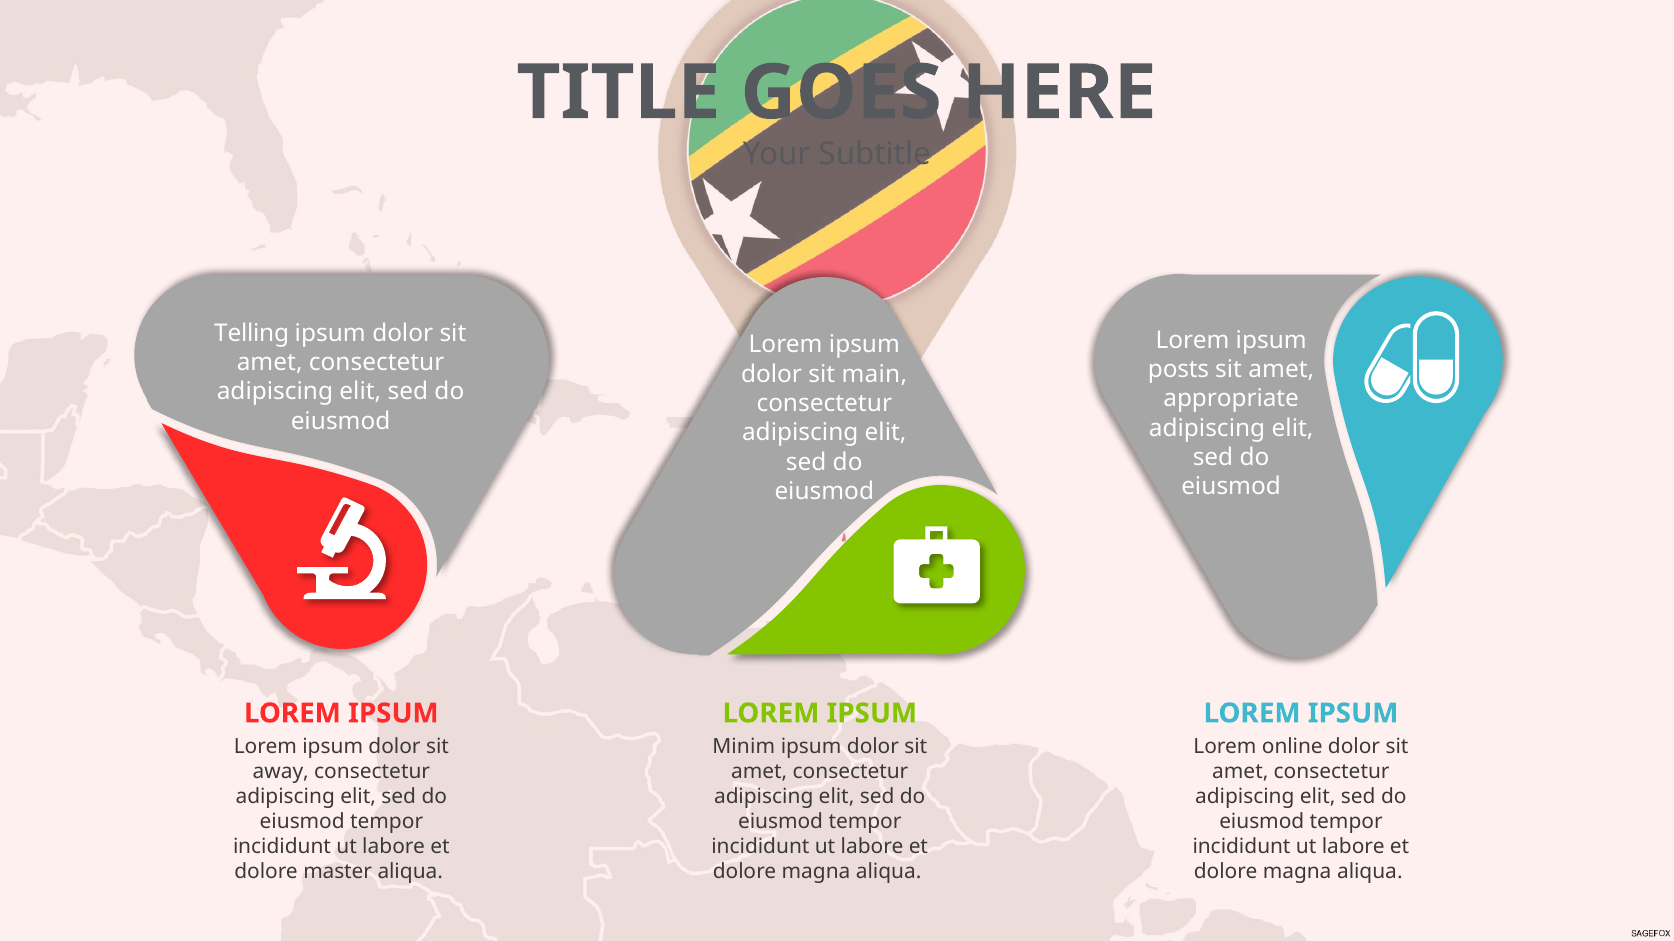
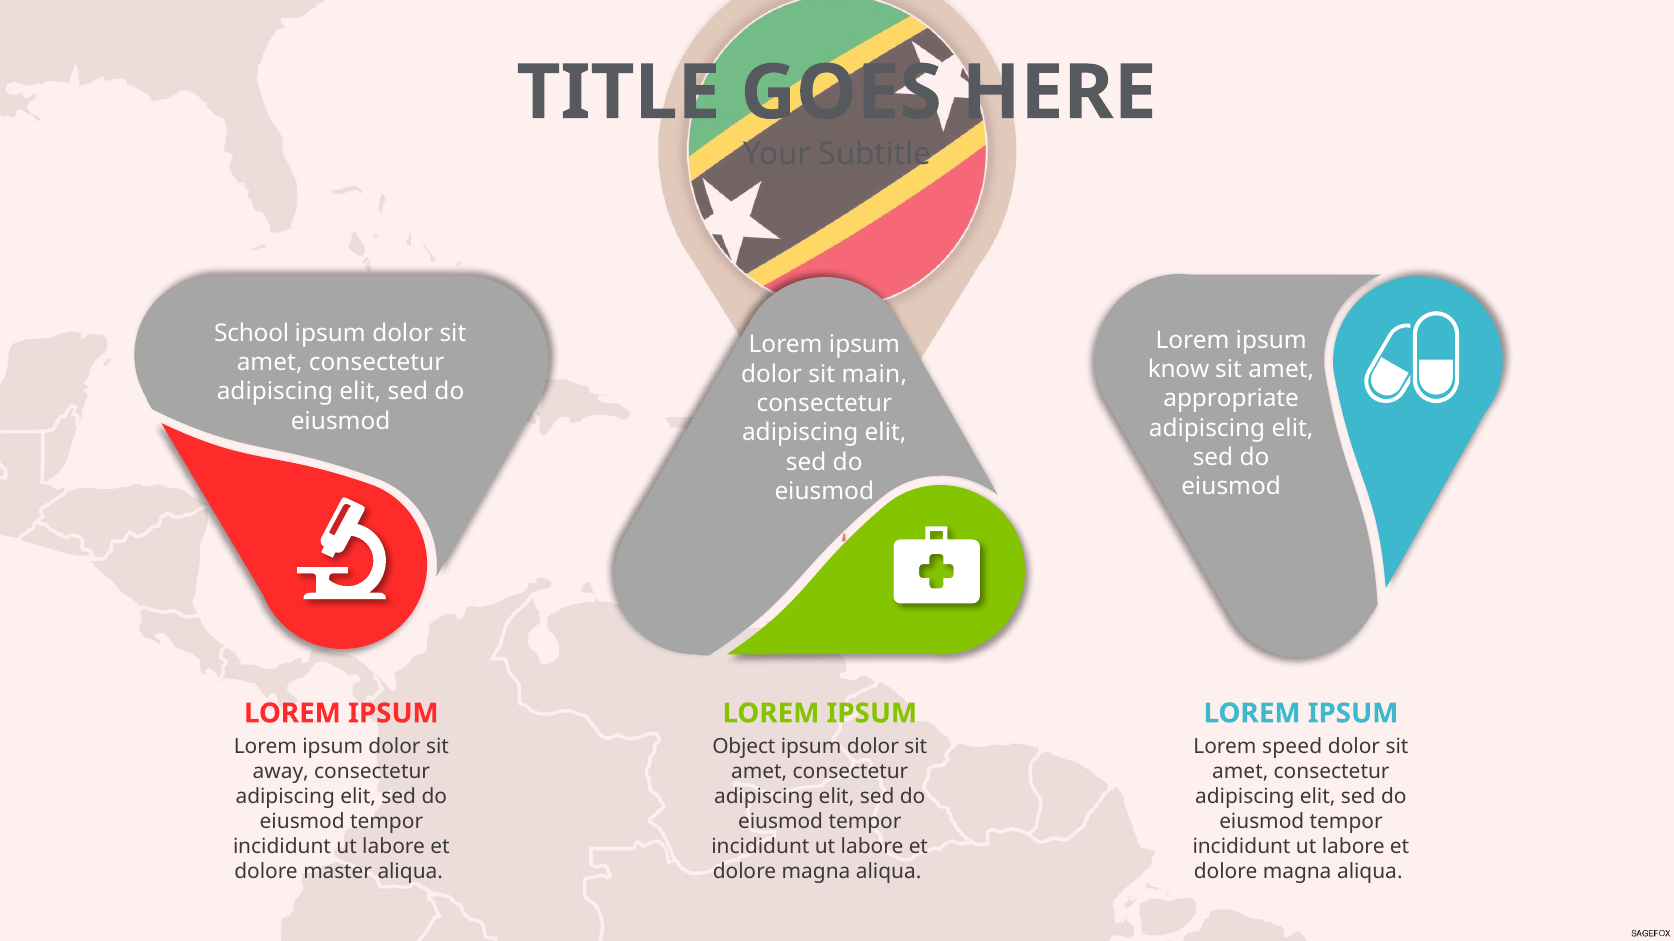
Telling: Telling -> School
posts: posts -> know
Minim: Minim -> Object
online: online -> speed
